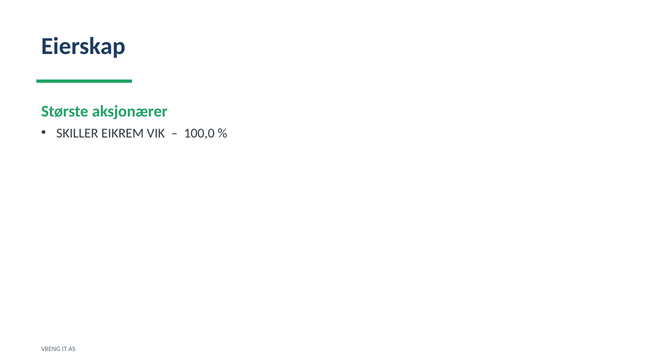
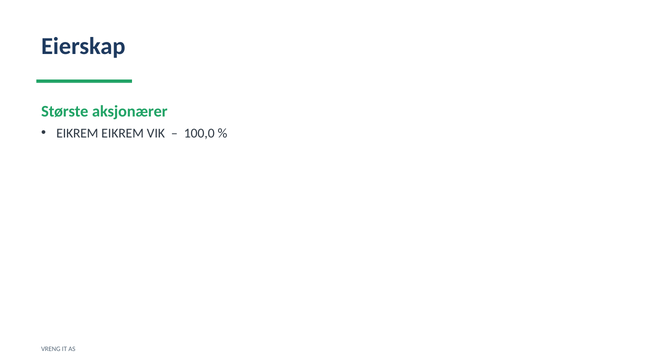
SKILLER at (77, 133): SKILLER -> EIKREM
